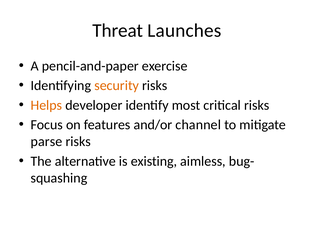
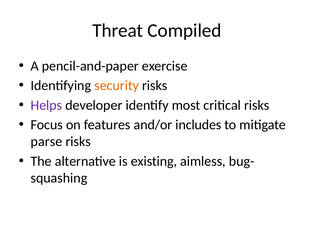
Launches: Launches -> Compiled
Helps colour: orange -> purple
channel: channel -> includes
